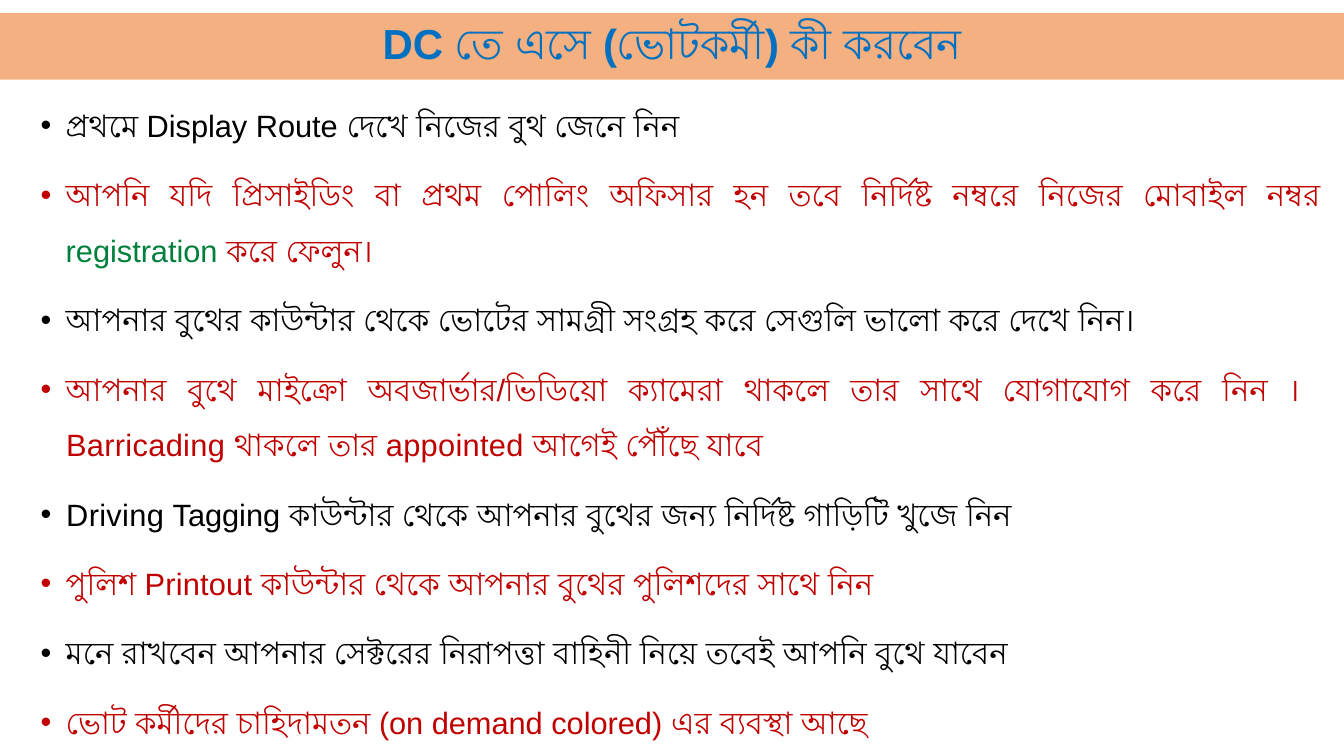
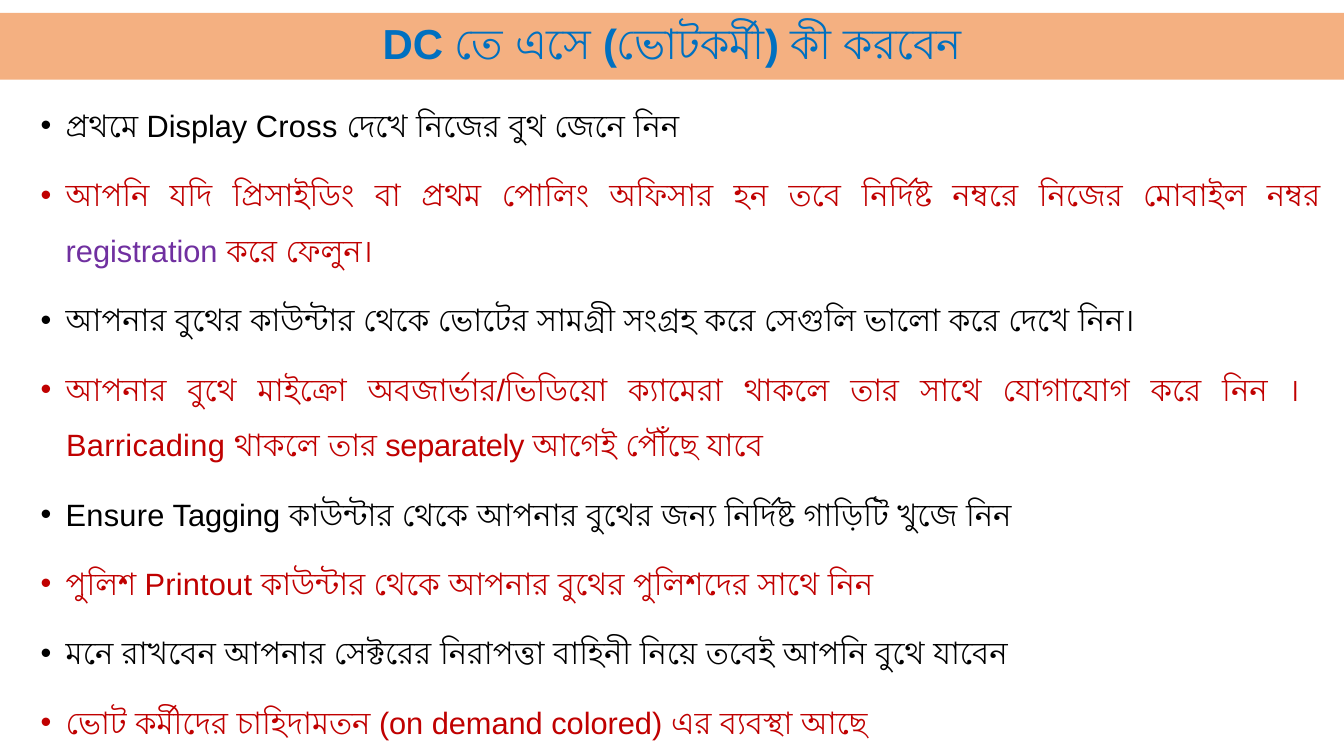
Route: Route -> Cross
registration colour: green -> purple
appointed: appointed -> separately
Driving: Driving -> Ensure
